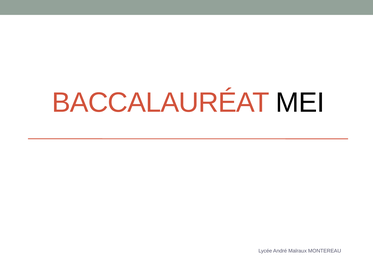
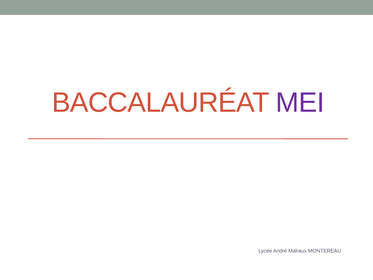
MEI colour: black -> purple
